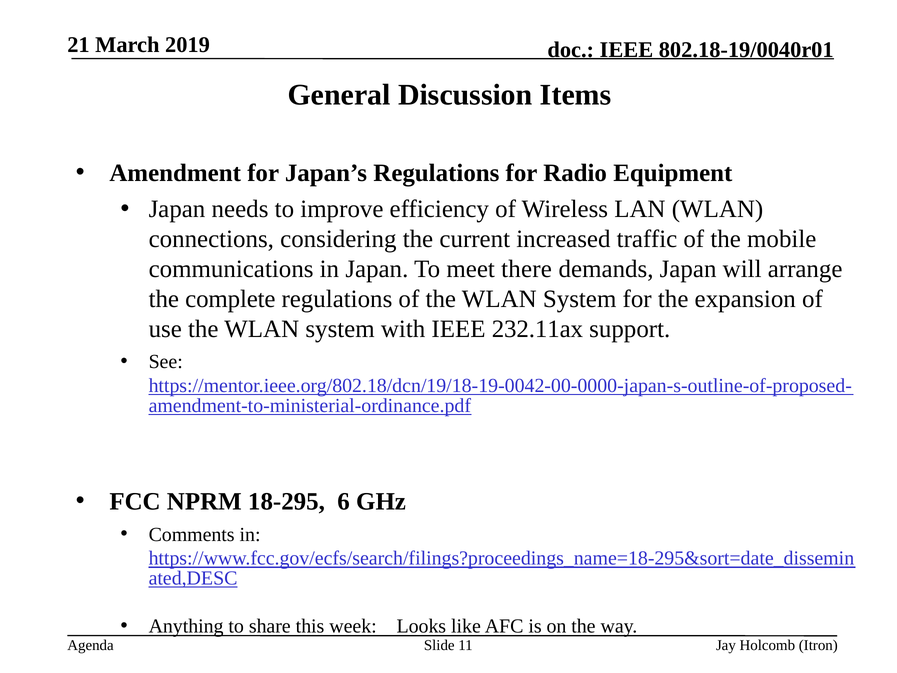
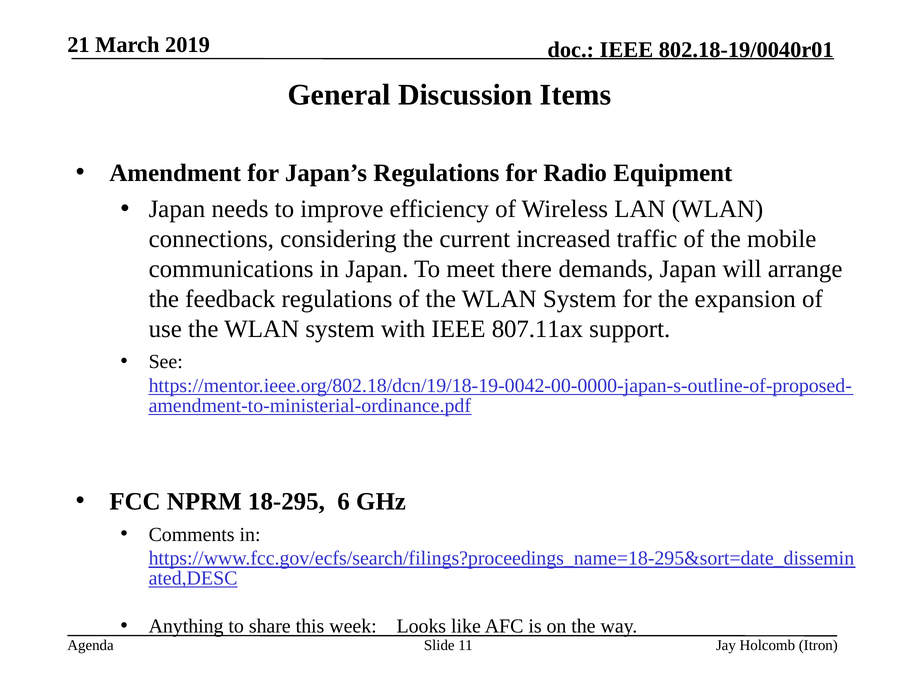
complete: complete -> feedback
232.11ax: 232.11ax -> 807.11ax
